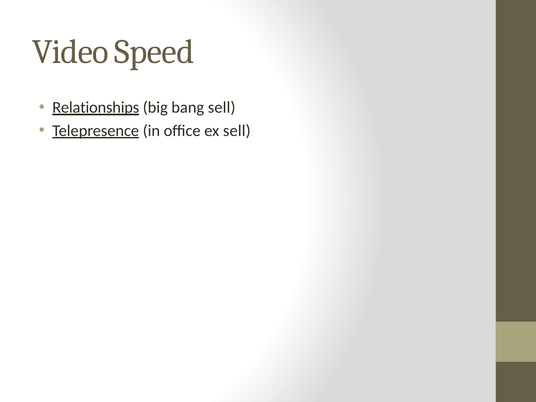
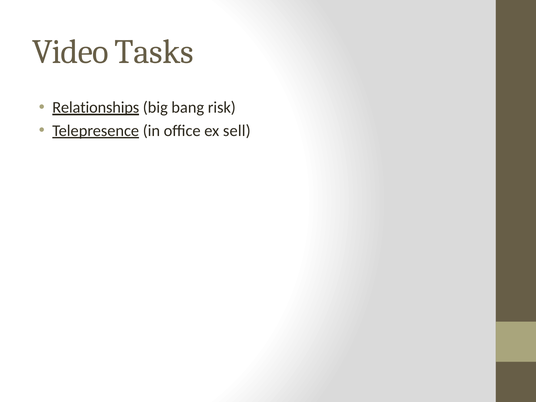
Speed: Speed -> Tasks
bang sell: sell -> risk
